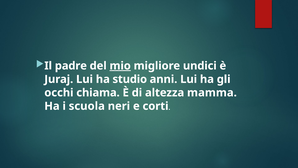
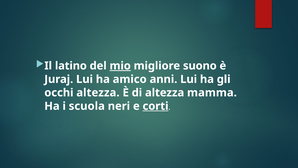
padre: padre -> latino
undici: undici -> suono
studio: studio -> amico
occhi chiama: chiama -> altezza
corti underline: none -> present
